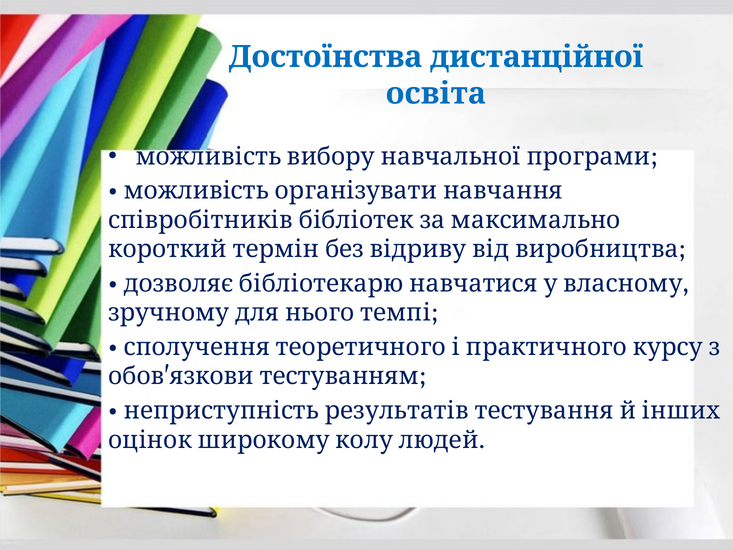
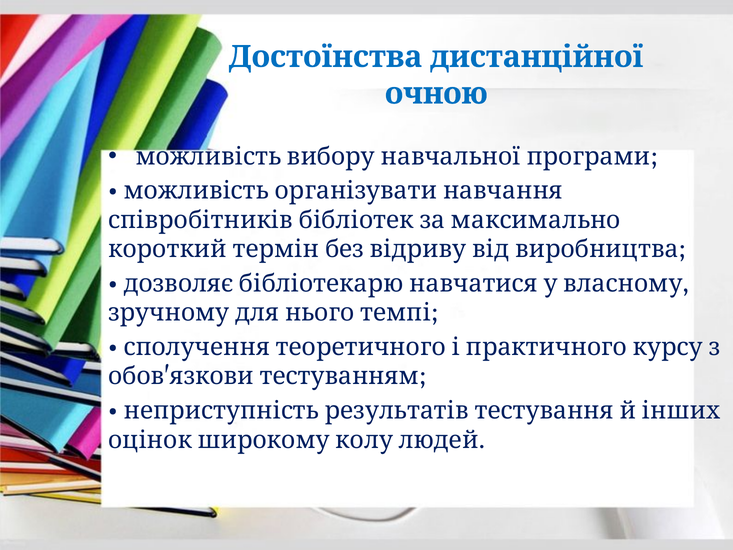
освіта: освіта -> очною
